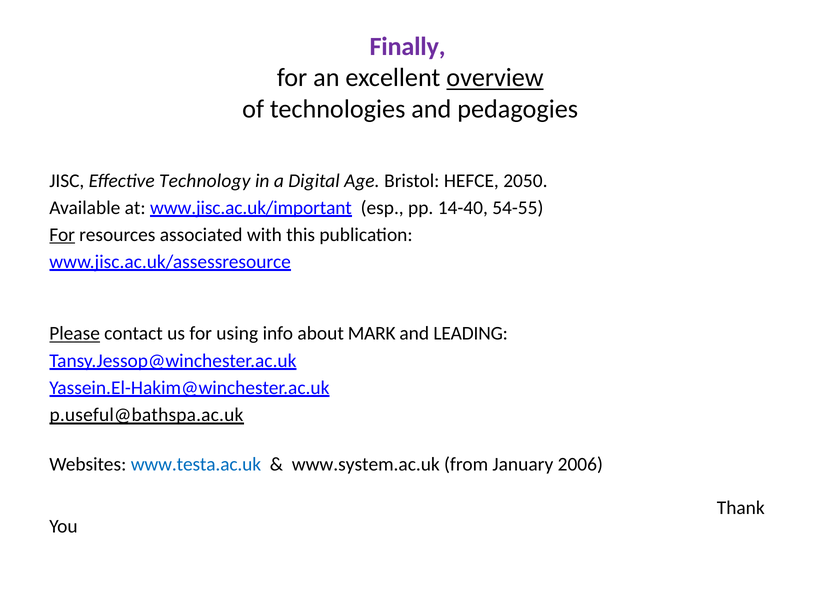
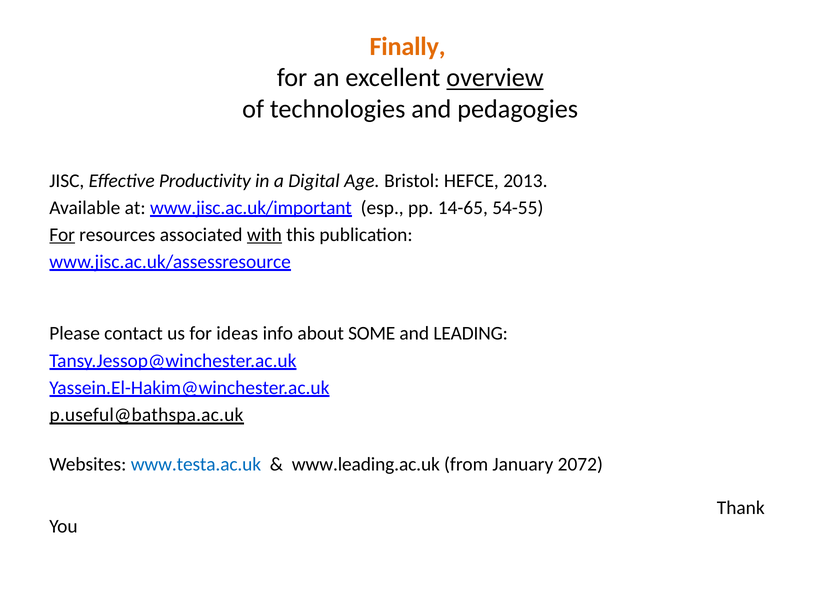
Finally colour: purple -> orange
Technology: Technology -> Productivity
2050: 2050 -> 2013
14-40: 14-40 -> 14-65
with underline: none -> present
Please underline: present -> none
using: using -> ideas
MARK: MARK -> SOME
www.system.ac.uk: www.system.ac.uk -> www.leading.ac.uk
2006: 2006 -> 2072
